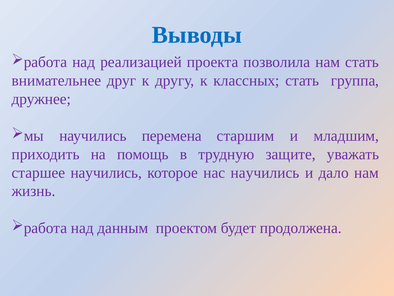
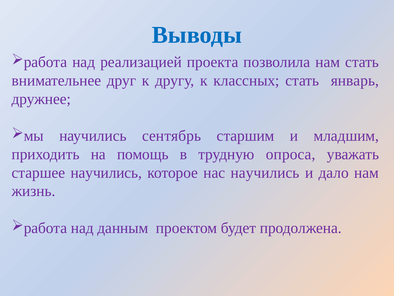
группа: группа -> январь
перемена: перемена -> сентябрь
защите: защите -> опроса
